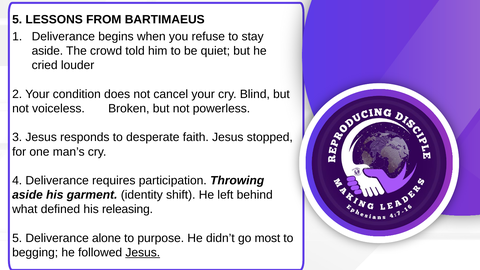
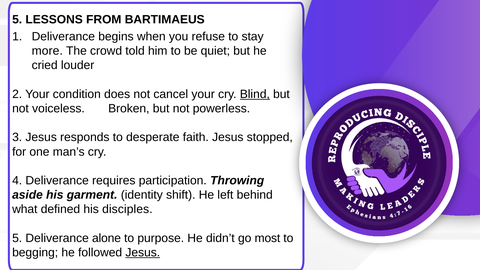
aside at (47, 51): aside -> more
Blind underline: none -> present
releasing: releasing -> disciples
